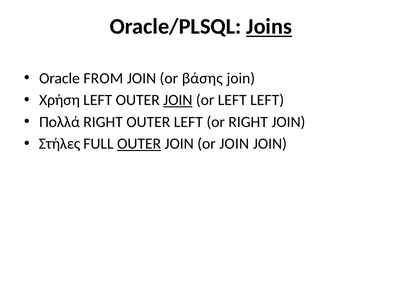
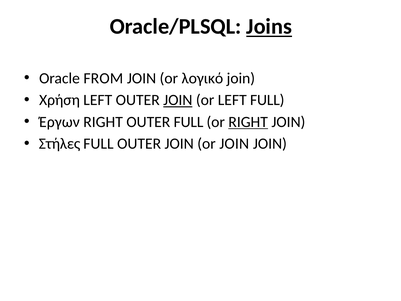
βάσης: βάσης -> λογικό
LEFT LEFT: LEFT -> FULL
Πολλά: Πολλά -> Έργων
OUTER LEFT: LEFT -> FULL
RIGHT at (248, 122) underline: none -> present
OUTER at (139, 144) underline: present -> none
